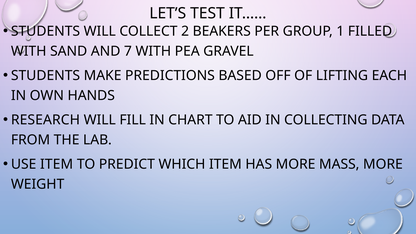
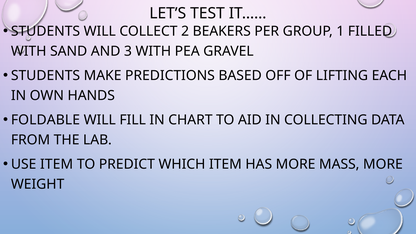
7: 7 -> 3
RESEARCH: RESEARCH -> FOLDABLE
